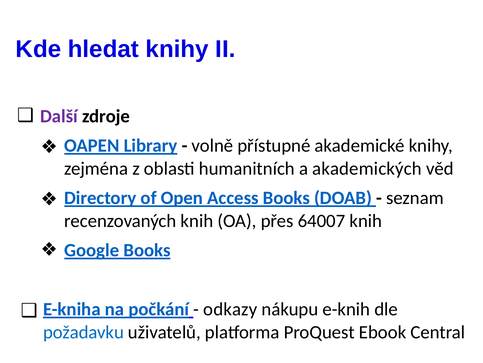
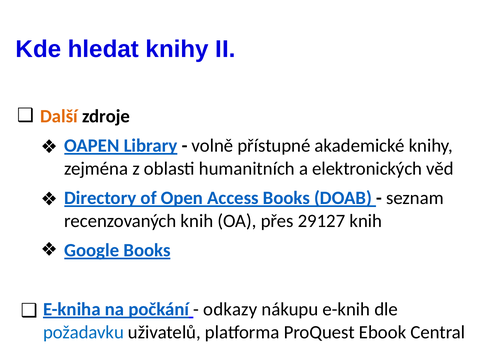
Další colour: purple -> orange
akademických: akademických -> elektronických
64007: 64007 -> 29127
